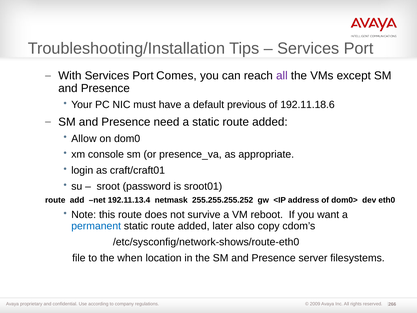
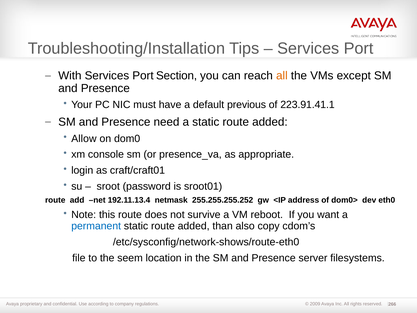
Comes: Comes -> Section
all at (282, 76) colour: purple -> orange
192.11.18.6: 192.11.18.6 -> 223.91.41.1
later: later -> than
when: when -> seem
